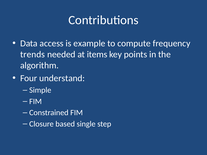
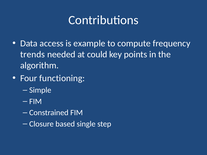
items: items -> could
understand: understand -> functioning
